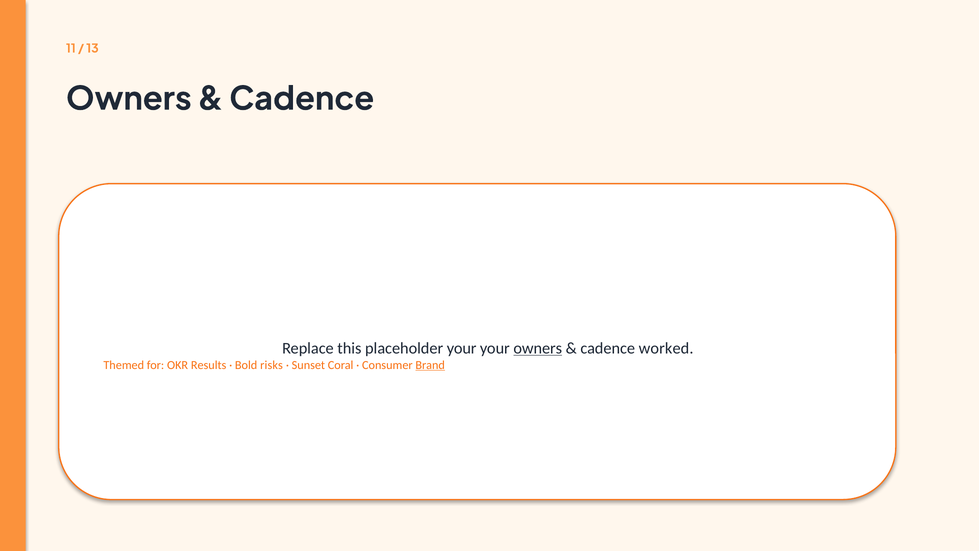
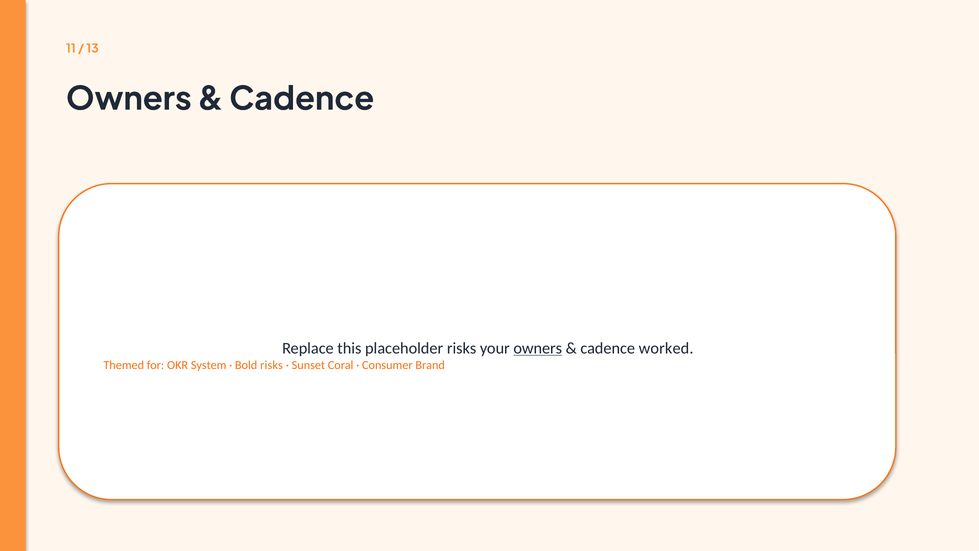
placeholder your: your -> risks
Results: Results -> System
Brand underline: present -> none
